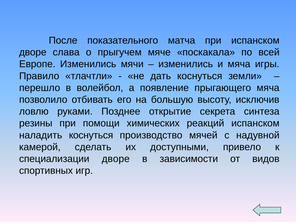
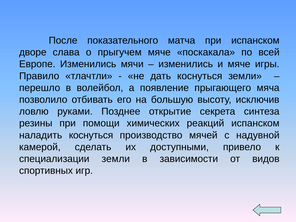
и мяча: мяча -> мяче
специализации дворе: дворе -> земли
